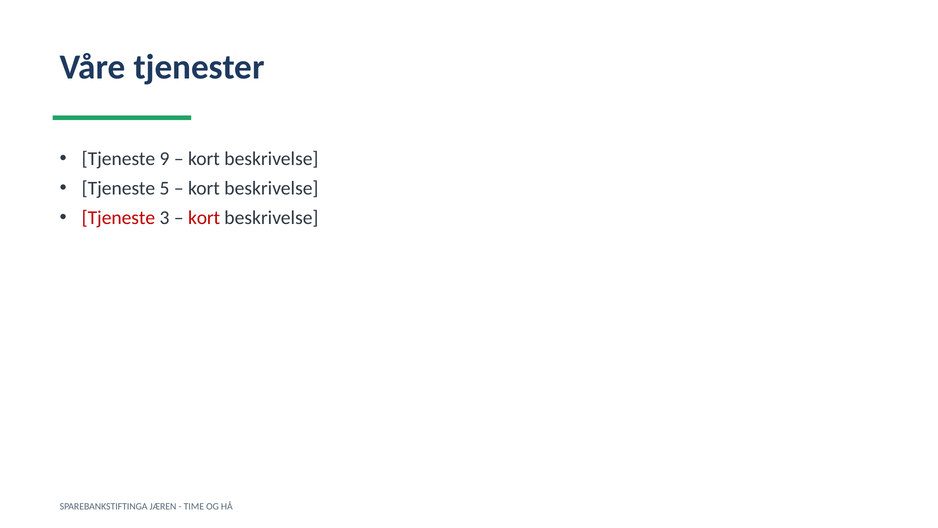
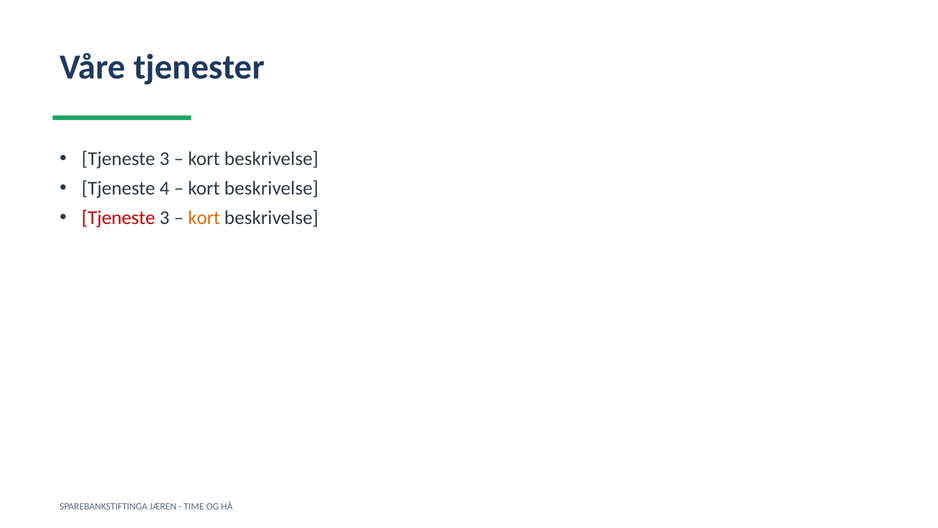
9 at (164, 159): 9 -> 3
5: 5 -> 4
kort at (204, 218) colour: red -> orange
